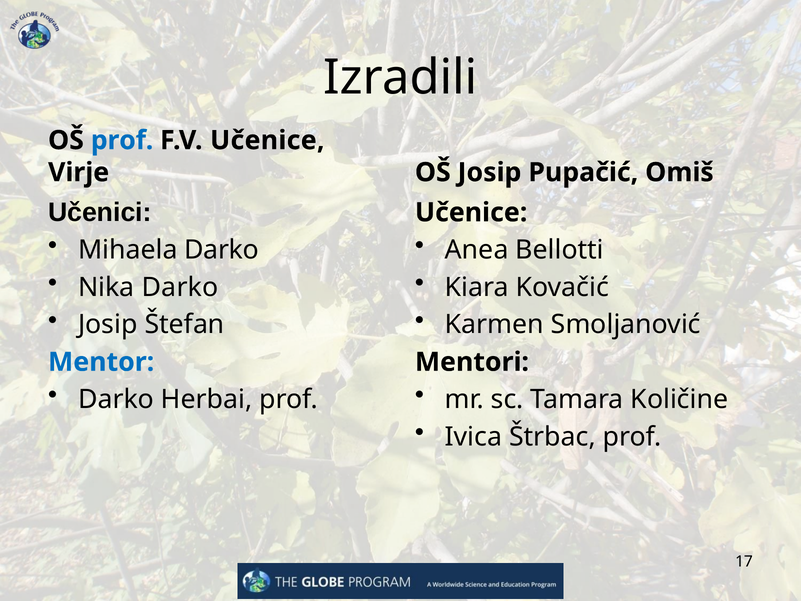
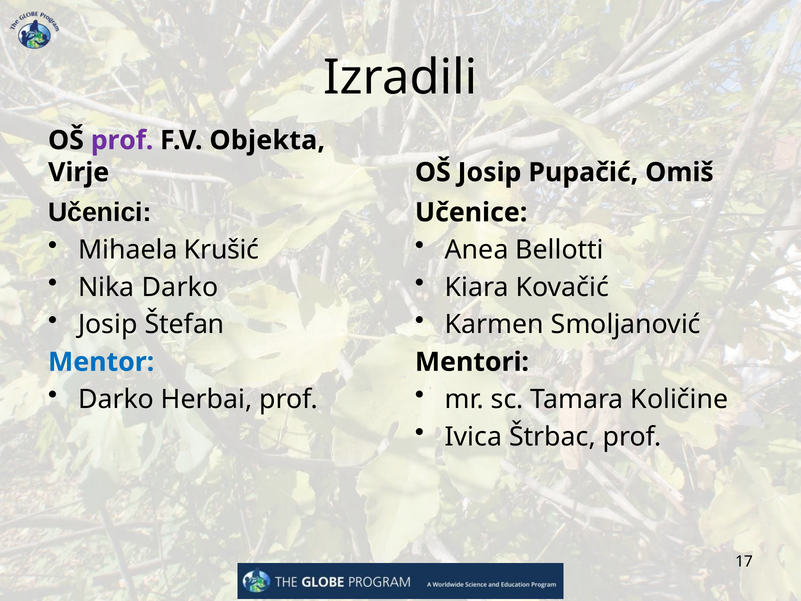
prof at (122, 140) colour: blue -> purple
F.V Učenice: Učenice -> Objekta
Mihaela Darko: Darko -> Krušić
